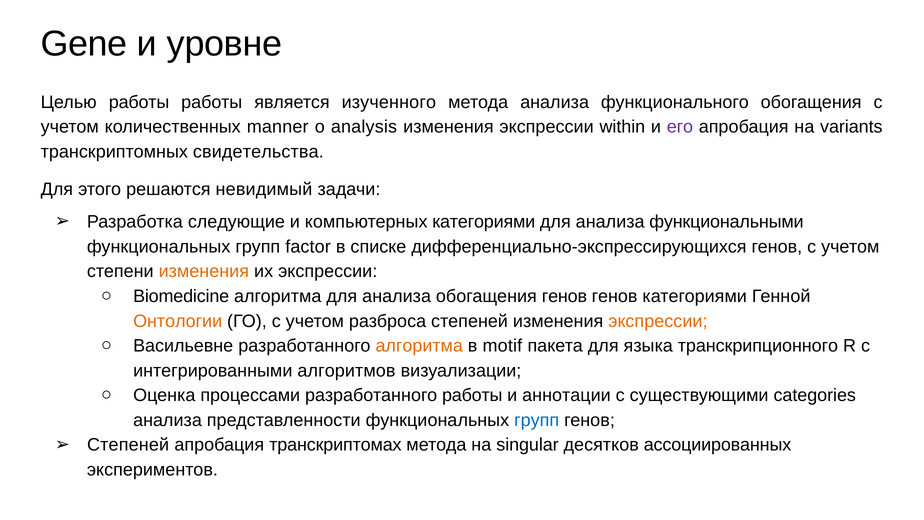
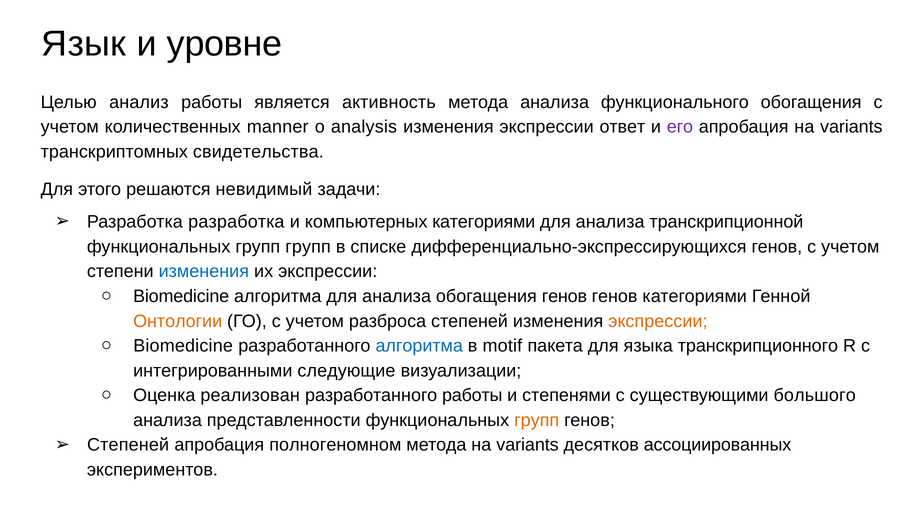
Gene: Gene -> Язык
Целью работы: работы -> анализ
изученного: изученного -> активность
within: within -> ответ
Разработка следующие: следующие -> разработка
функциональными: функциональными -> транскрипционной
групп factor: factor -> групп
изменения at (204, 271) colour: orange -> blue
Васильевне at (183, 346): Васильевне -> Biomedicine
алгоритма at (419, 346) colour: orange -> blue
алгоритмов: алгоритмов -> следующие
процессами: процессами -> реализован
аннотации: аннотации -> степенями
categories: categories -> большого
групп at (537, 420) colour: blue -> orange
транскриптомах: транскриптомах -> полногеномном
метода на singular: singular -> variants
